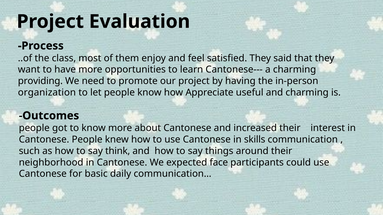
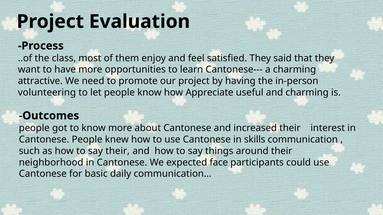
providing: providing -> attractive
organization: organization -> volunteering
say think: think -> their
